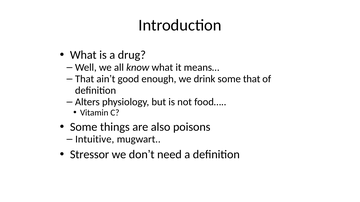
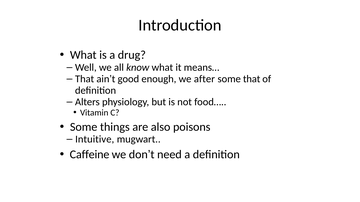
drink: drink -> after
Stressor: Stressor -> Caffeine
